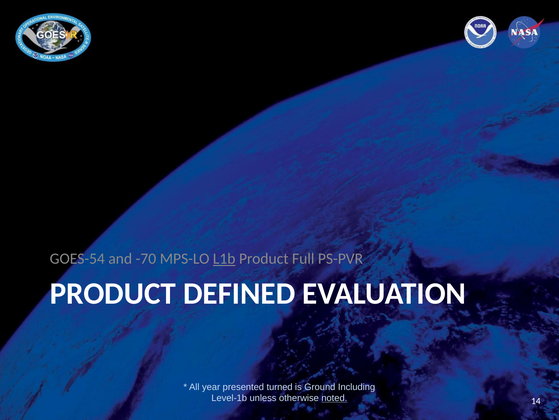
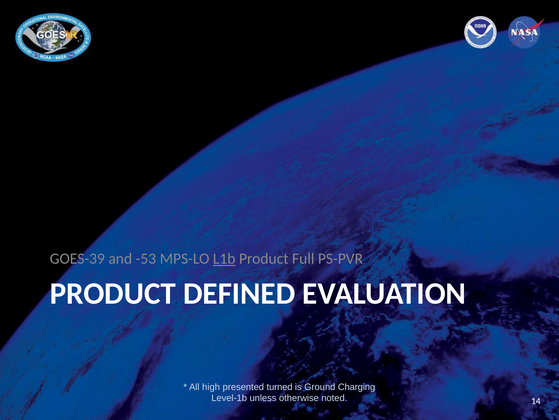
GOES-54: GOES-54 -> GOES-39
-70: -70 -> -53
year: year -> high
Including: Including -> Charging
noted underline: present -> none
